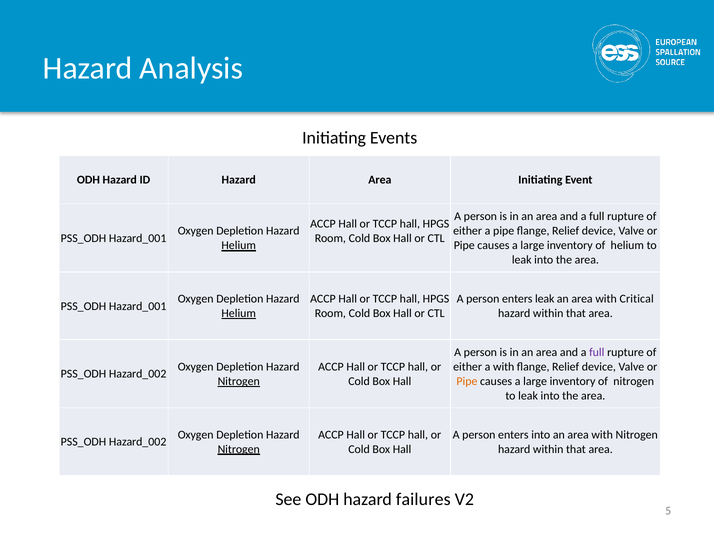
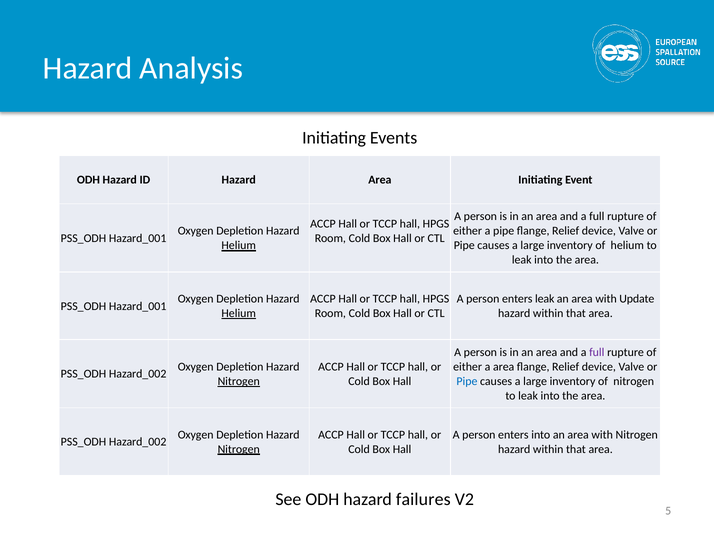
Critical: Critical -> Update
a with: with -> area
Pipe at (467, 382) colour: orange -> blue
